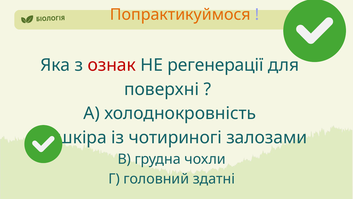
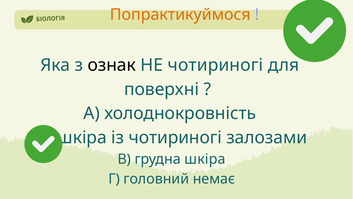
ознак colour: red -> black
НЕ регенерації: регенерації -> чотириногі
грудна чохли: чохли -> шкіра
здатні: здатні -> немає
